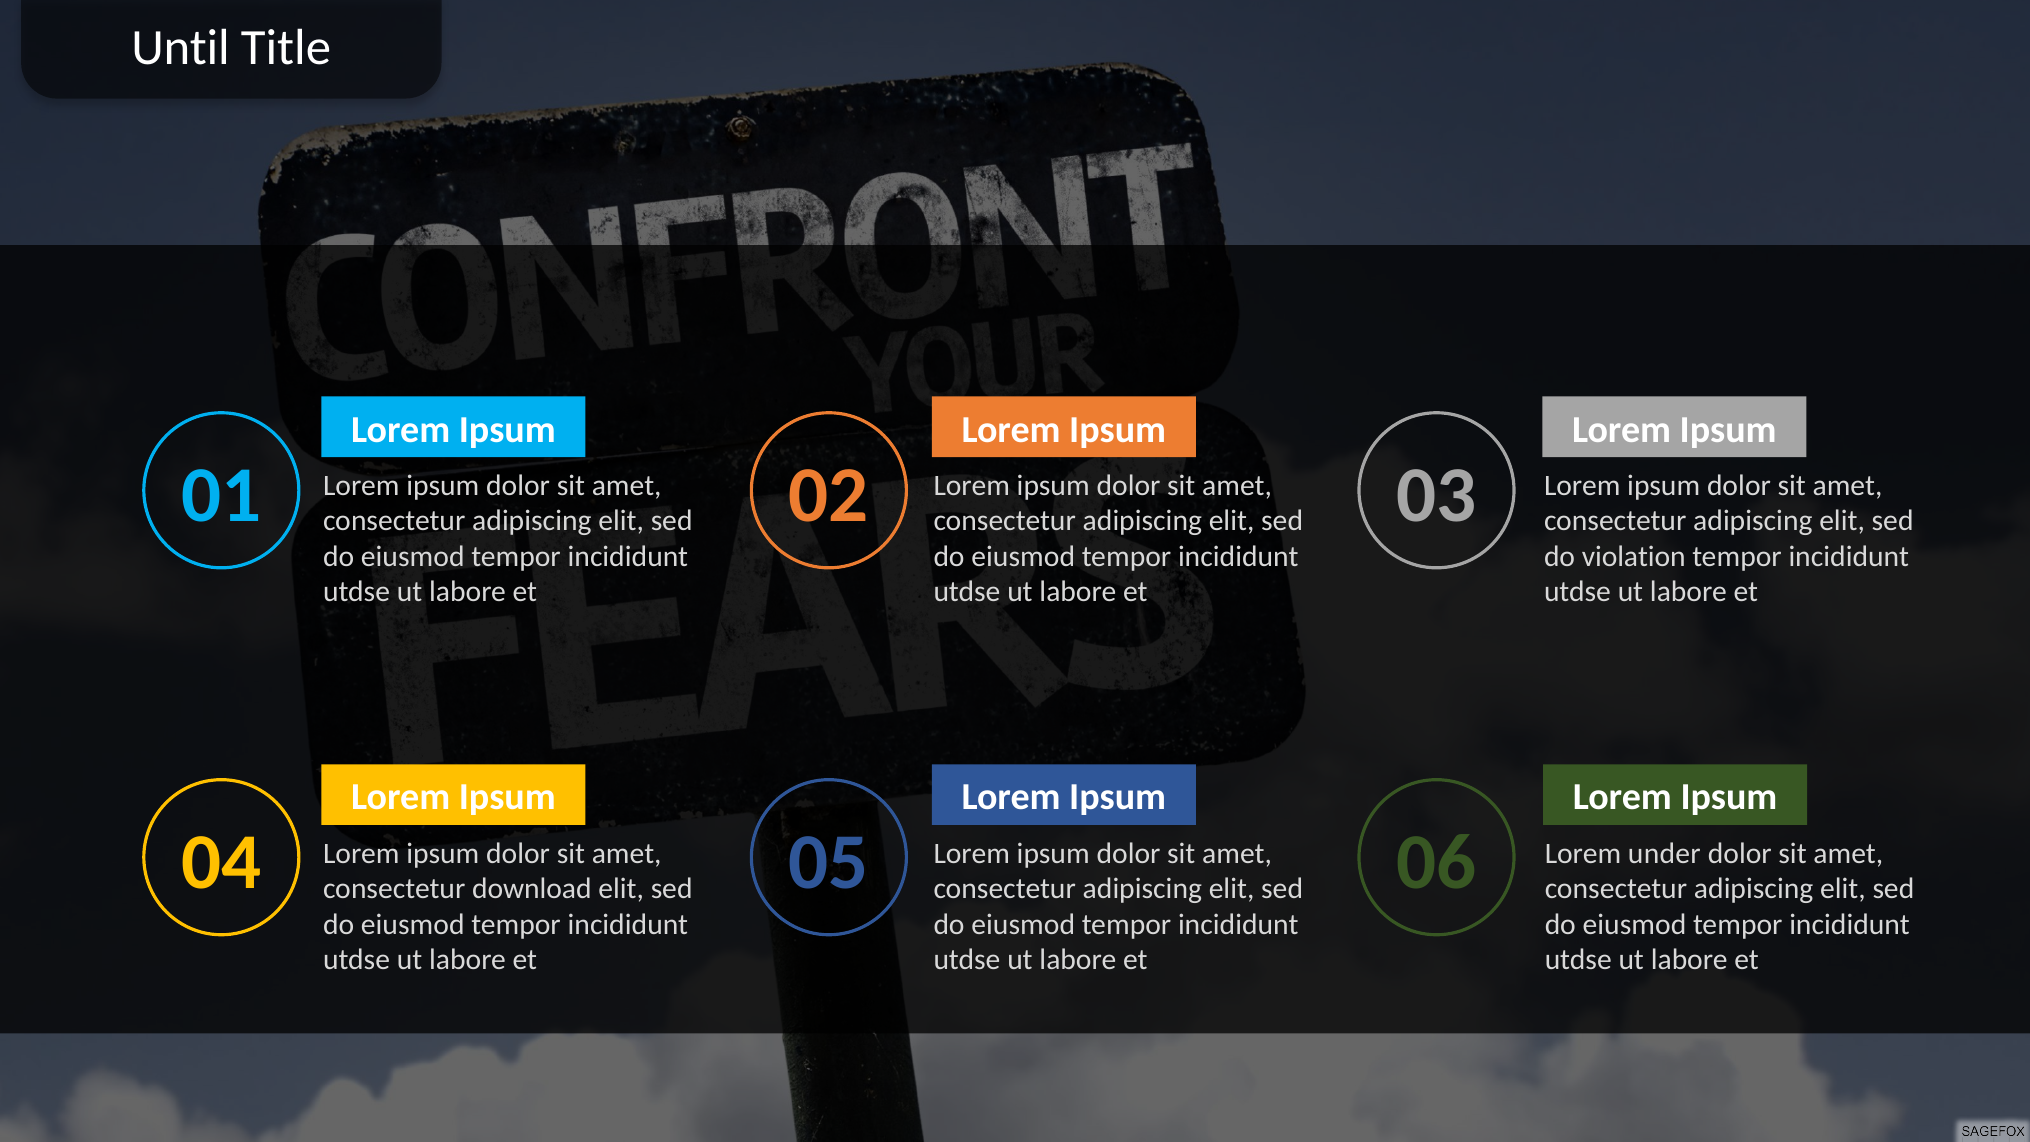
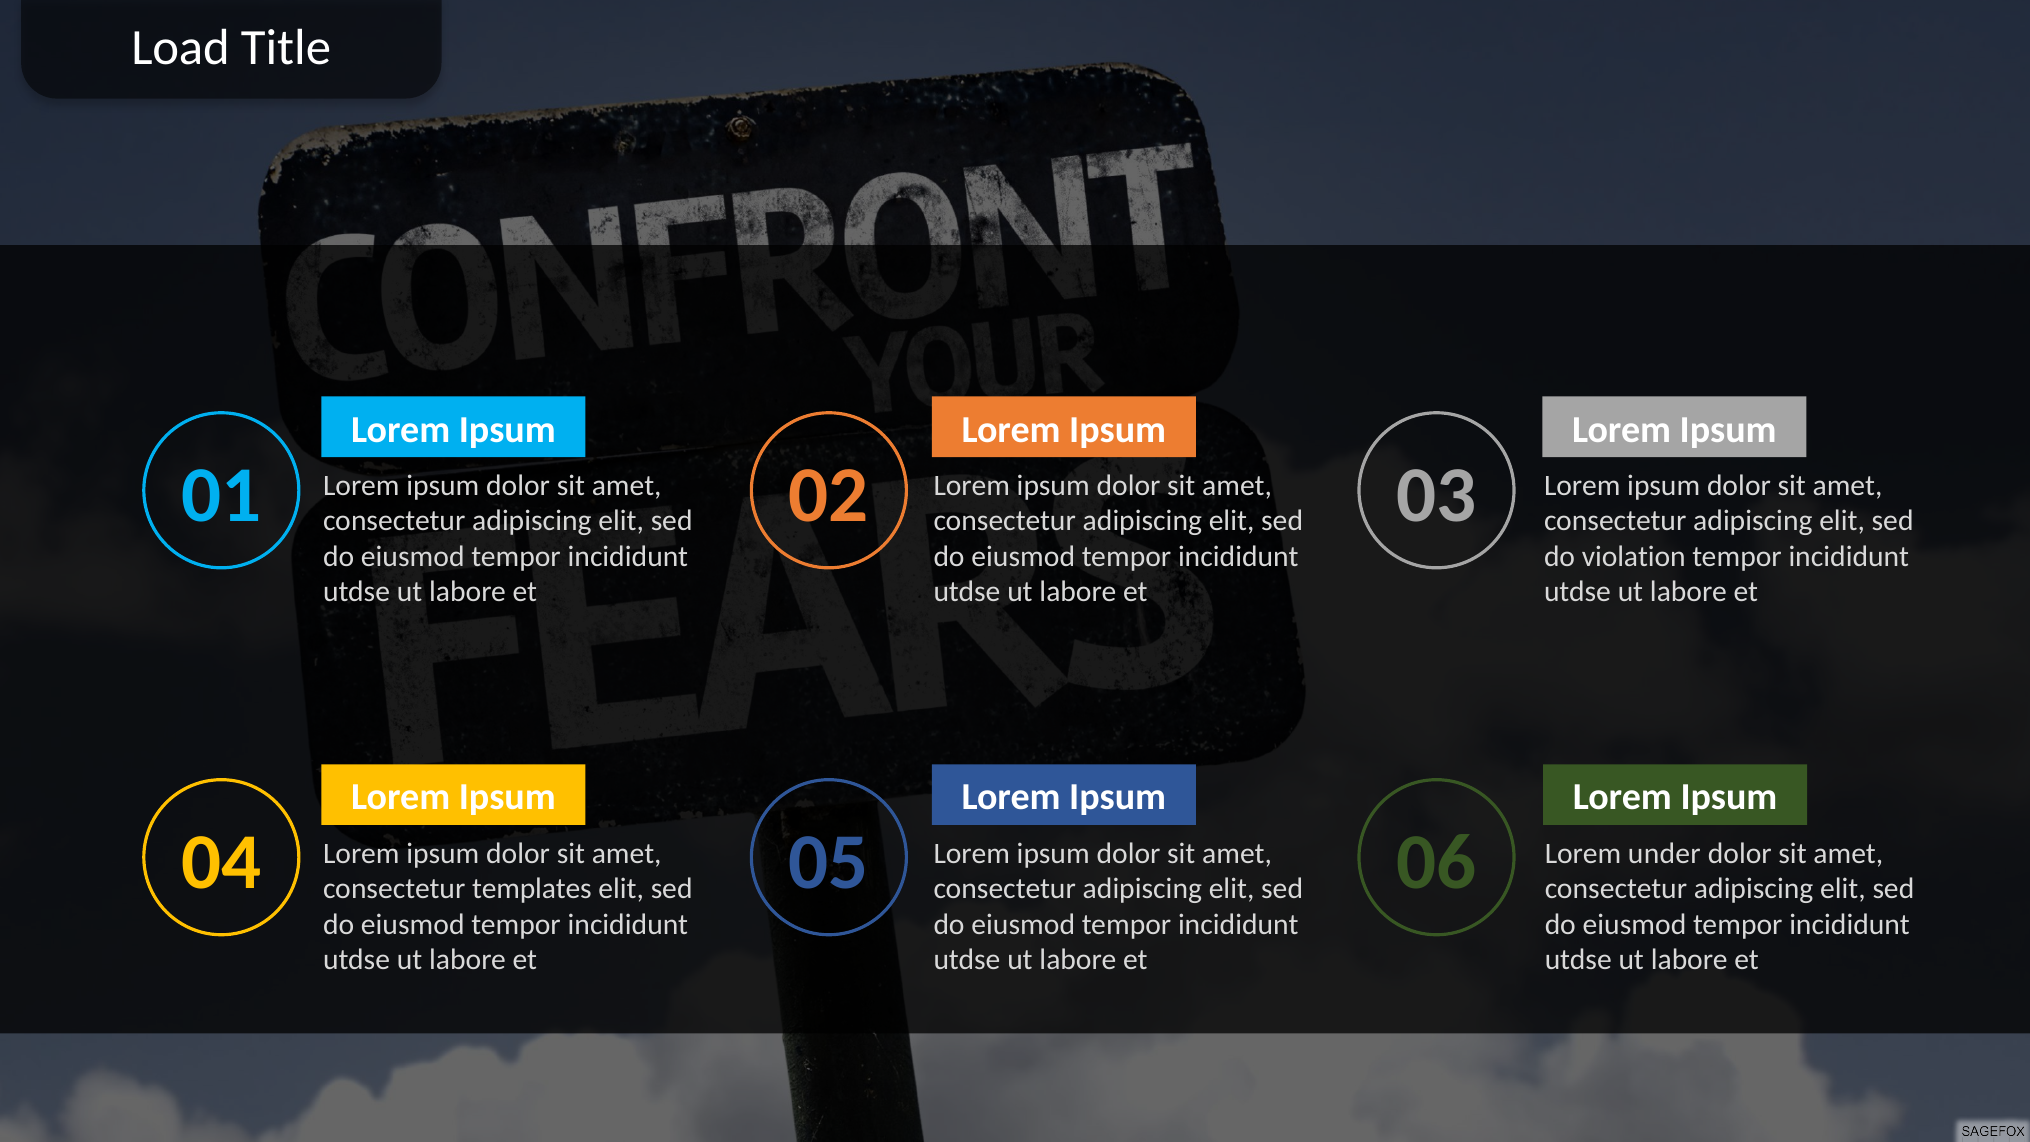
Until: Until -> Load
download: download -> templates
